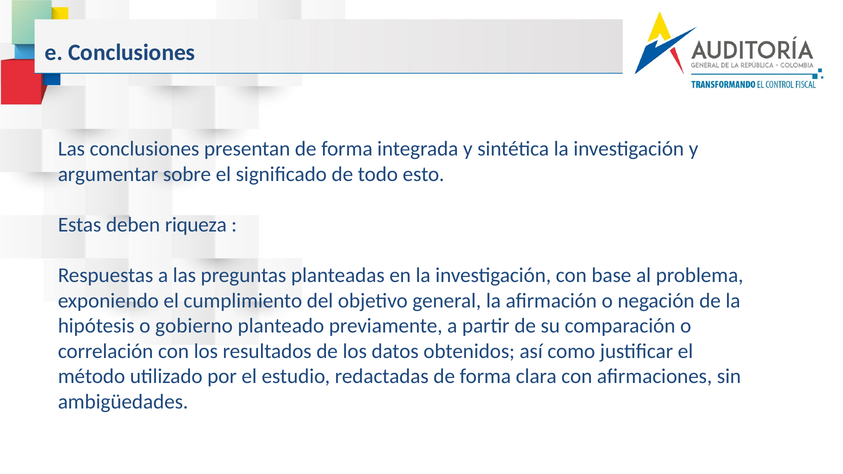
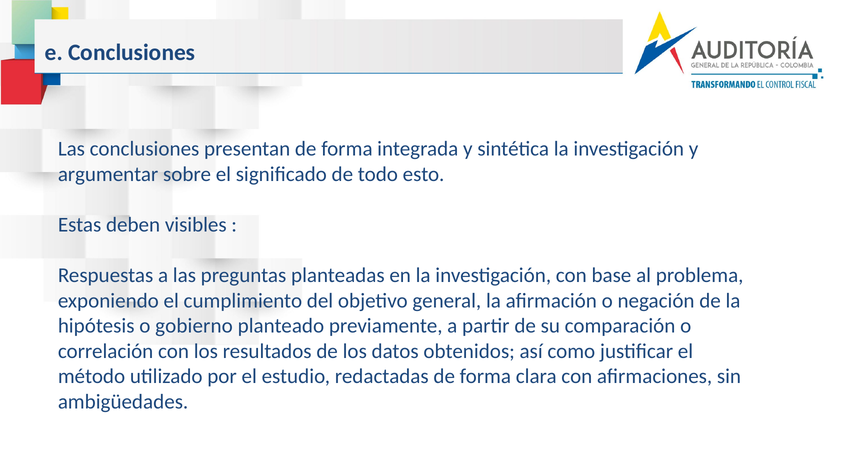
riqueza: riqueza -> visibles
